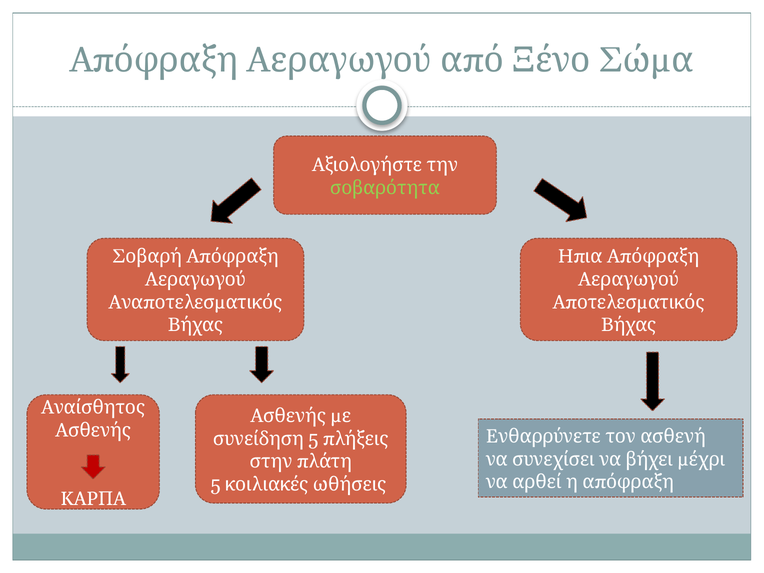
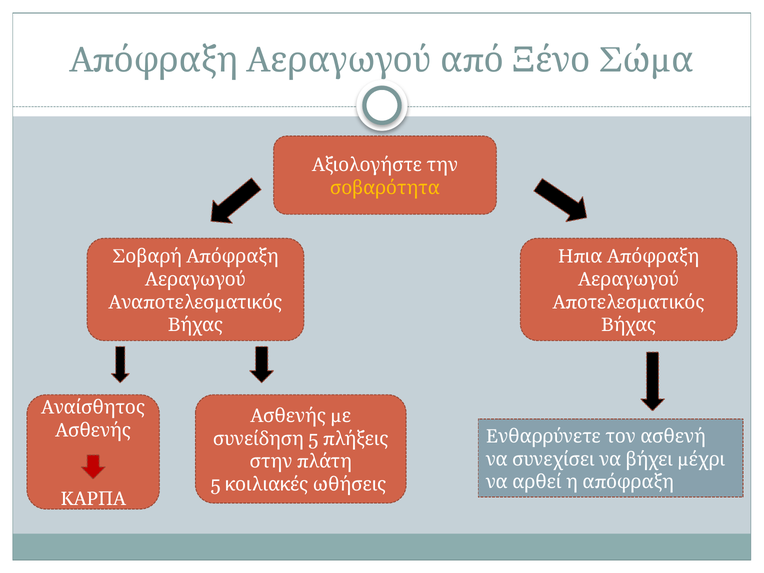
σοβαρότητα colour: light green -> yellow
